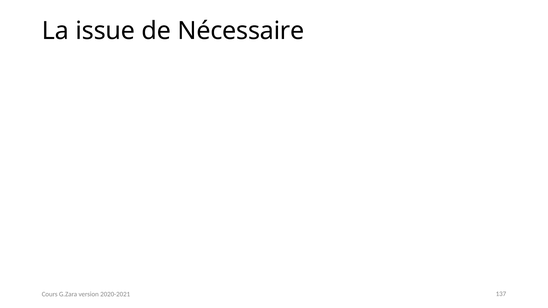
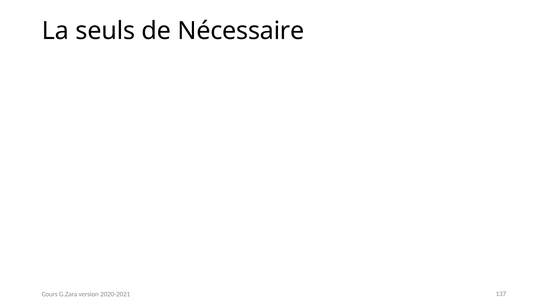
issue: issue -> seuls
